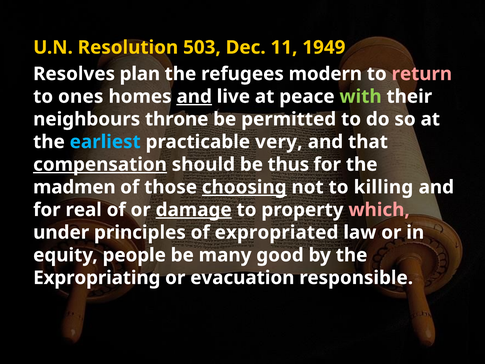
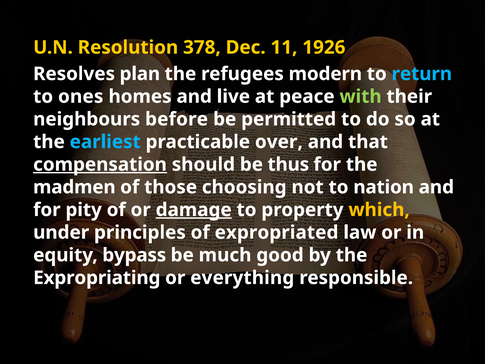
503: 503 -> 378
1949: 1949 -> 1926
return colour: pink -> light blue
and at (194, 96) underline: present -> none
throne: throne -> before
very: very -> over
choosing underline: present -> none
killing: killing -> nation
real: real -> pity
which colour: pink -> yellow
people: people -> bypass
many: many -> much
evacuation: evacuation -> everything
